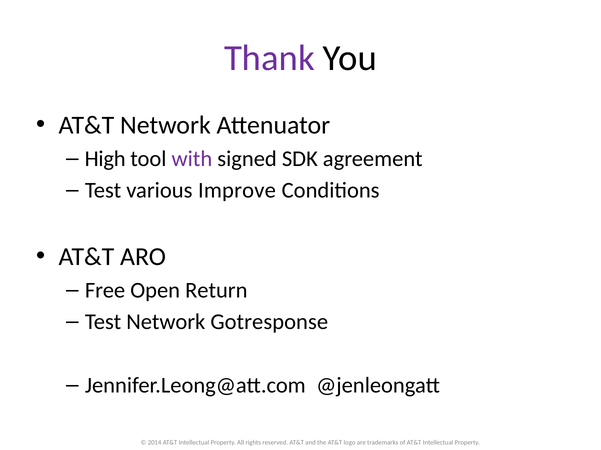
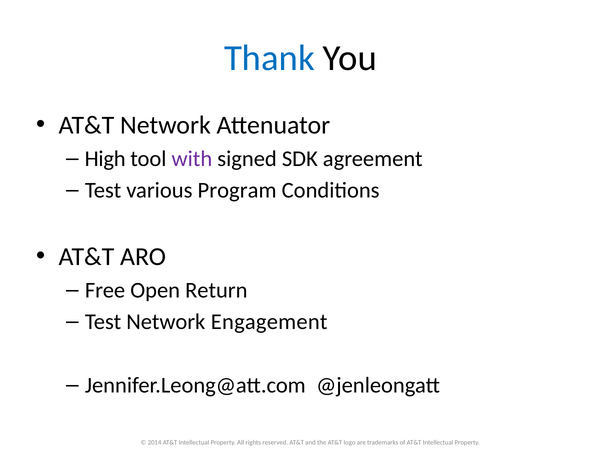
Thank colour: purple -> blue
Improve: Improve -> Program
Gotresponse: Gotresponse -> Engagement
